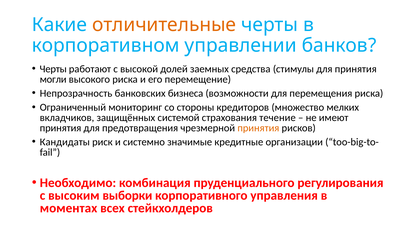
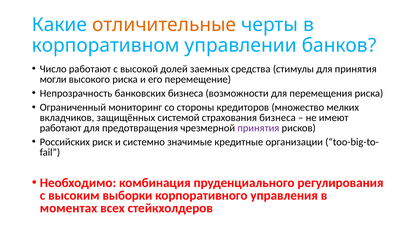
Черты at (53, 69): Черты -> Число
страхования течение: течение -> бизнеса
принятия at (61, 128): принятия -> работают
принятия at (258, 128) colour: orange -> purple
Кандидаты: Кандидаты -> Российских
